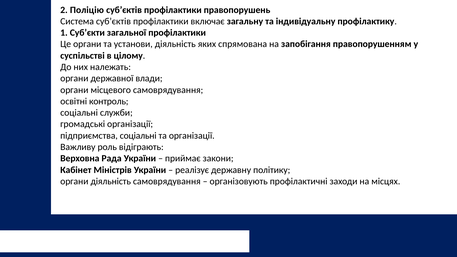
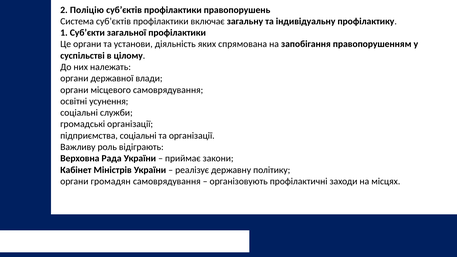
контроль: контроль -> усунення
органи діяльність: діяльність -> громадян
